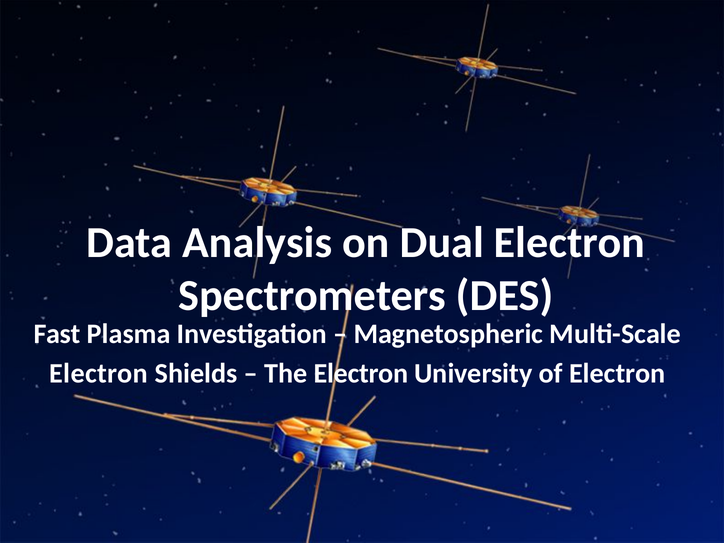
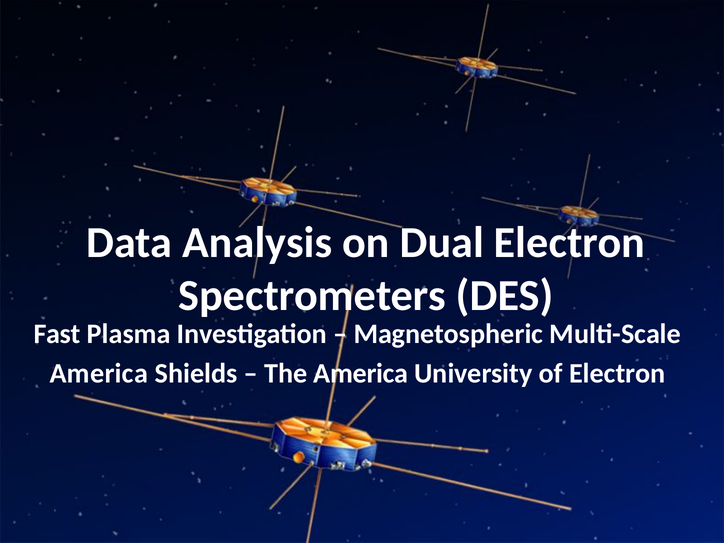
Electron at (99, 373): Electron -> America
The Electron: Electron -> America
